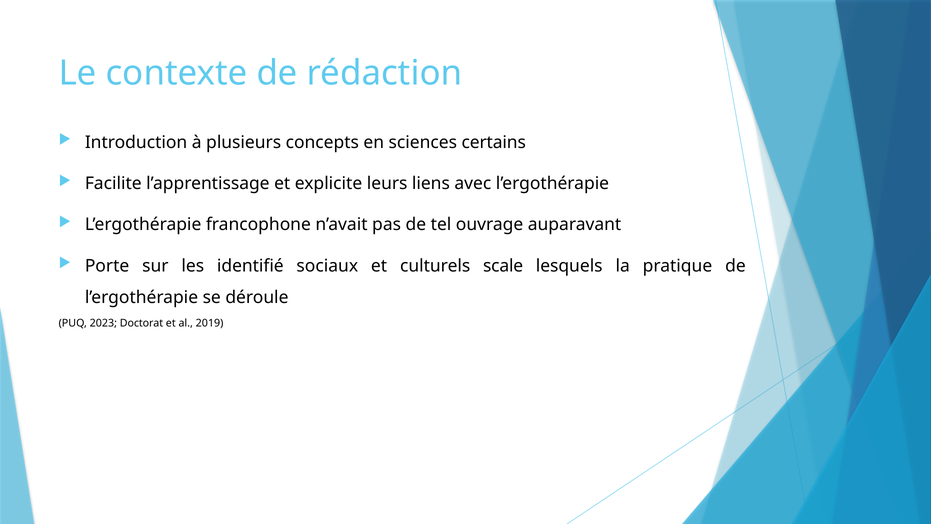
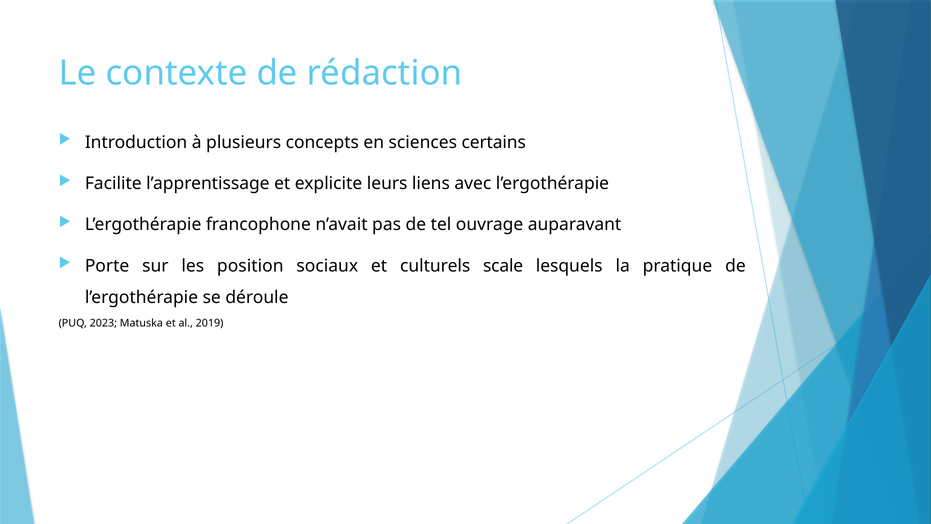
identifié: identifié -> position
Doctorat: Doctorat -> Matuska
